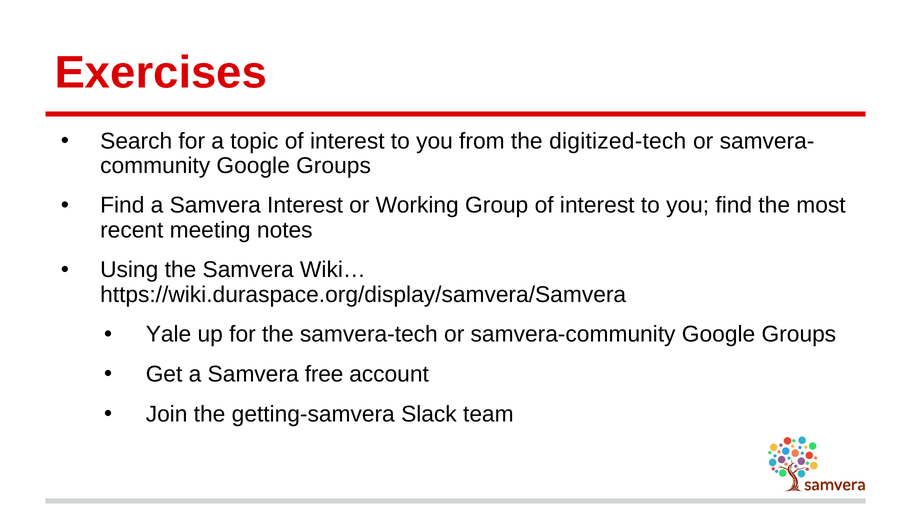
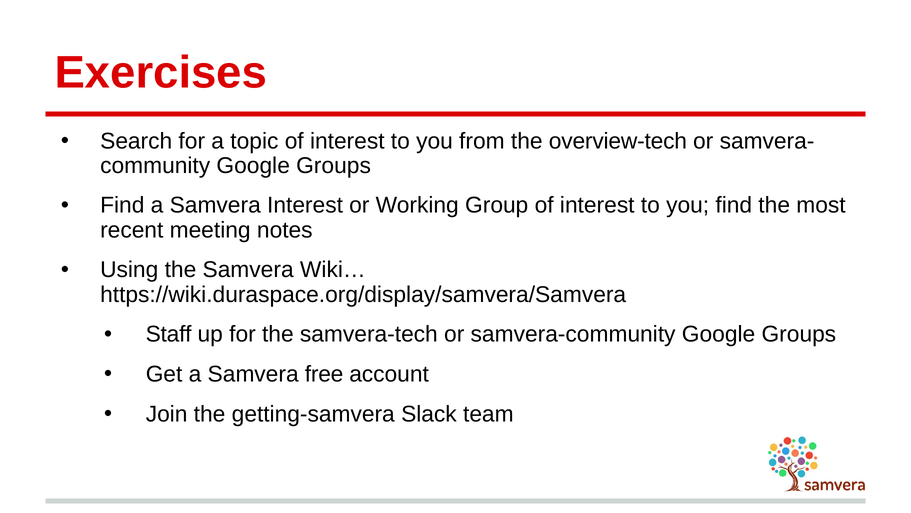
digitized-tech: digitized-tech -> overview-tech
Yale: Yale -> Staff
